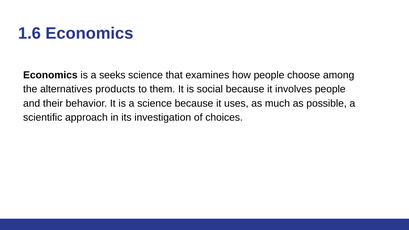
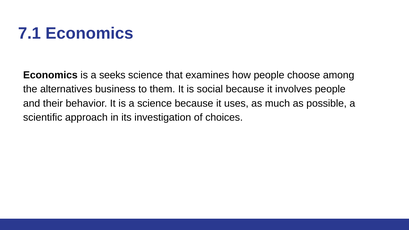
1.6: 1.6 -> 7.1
products: products -> business
